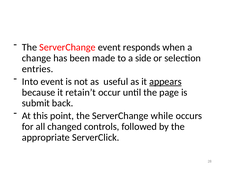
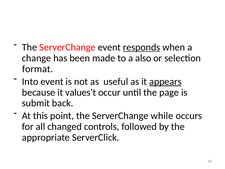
responds underline: none -> present
side: side -> also
entries: entries -> format
retain’t: retain’t -> values’t
